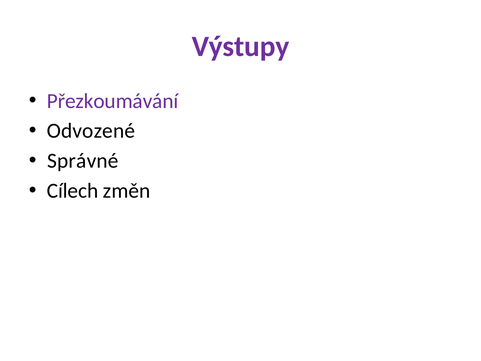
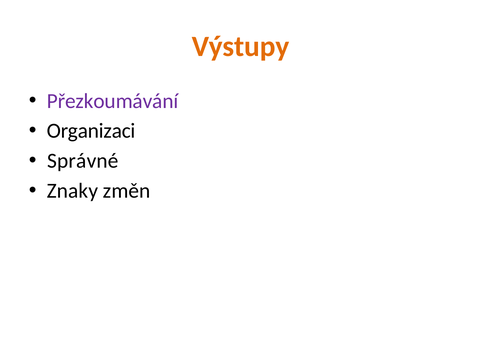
Výstupy colour: purple -> orange
Odvozené: Odvozené -> Organizaci
Cílech: Cílech -> Znaky
